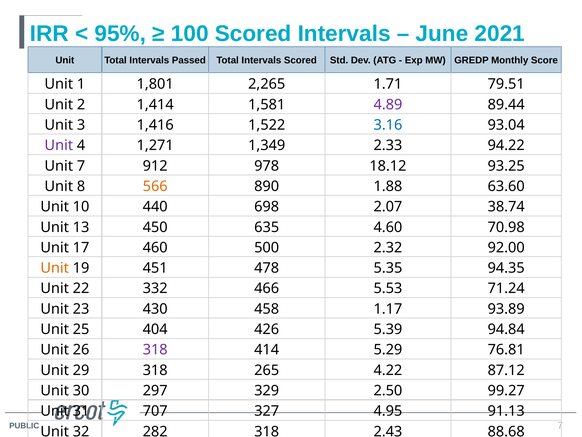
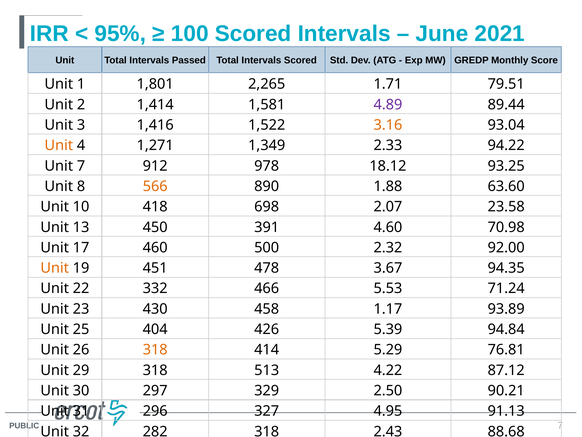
3.16 colour: blue -> orange
Unit at (59, 145) colour: purple -> orange
440: 440 -> 418
38.74: 38.74 -> 23.58
635: 635 -> 391
5.35: 5.35 -> 3.67
318 at (155, 349) colour: purple -> orange
265: 265 -> 513
99.27: 99.27 -> 90.21
707: 707 -> 296
